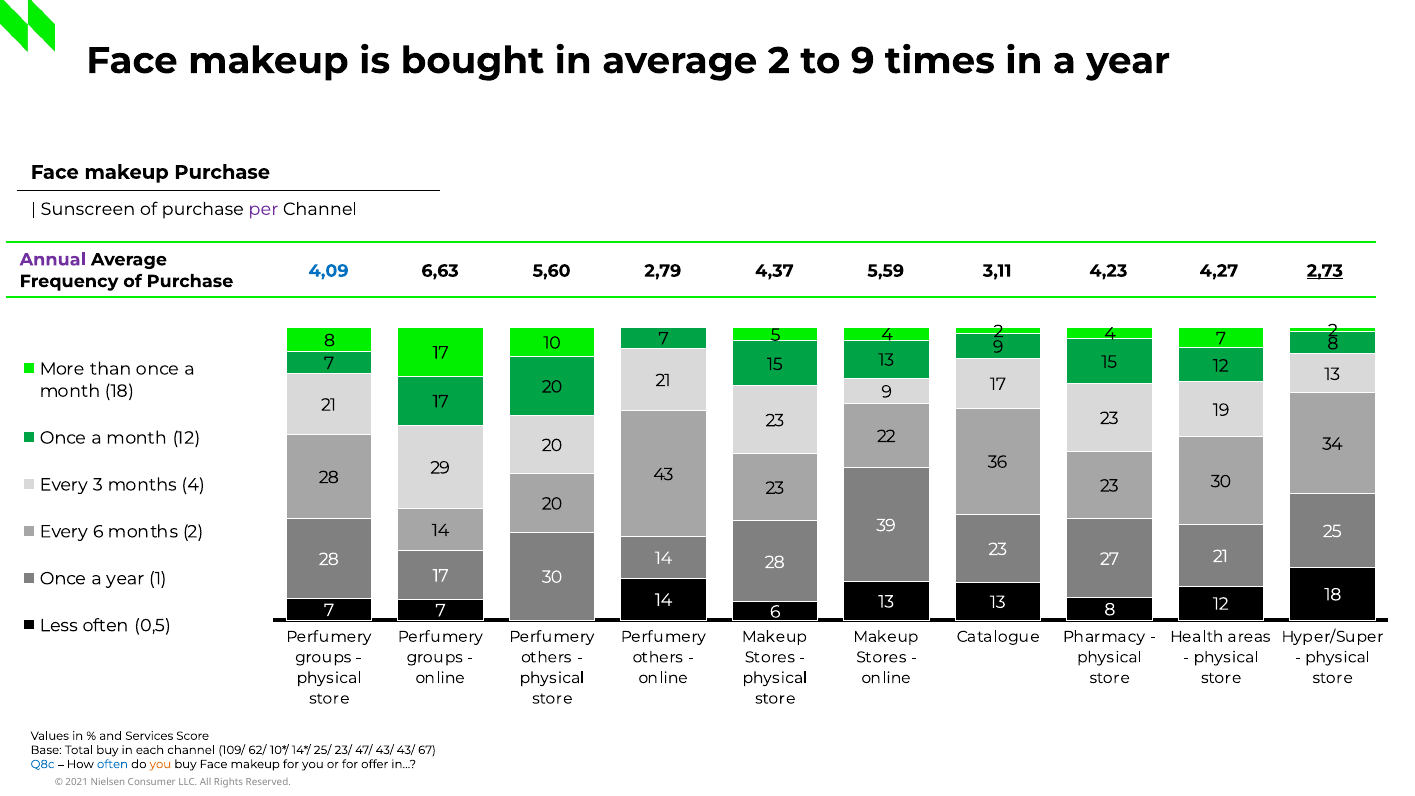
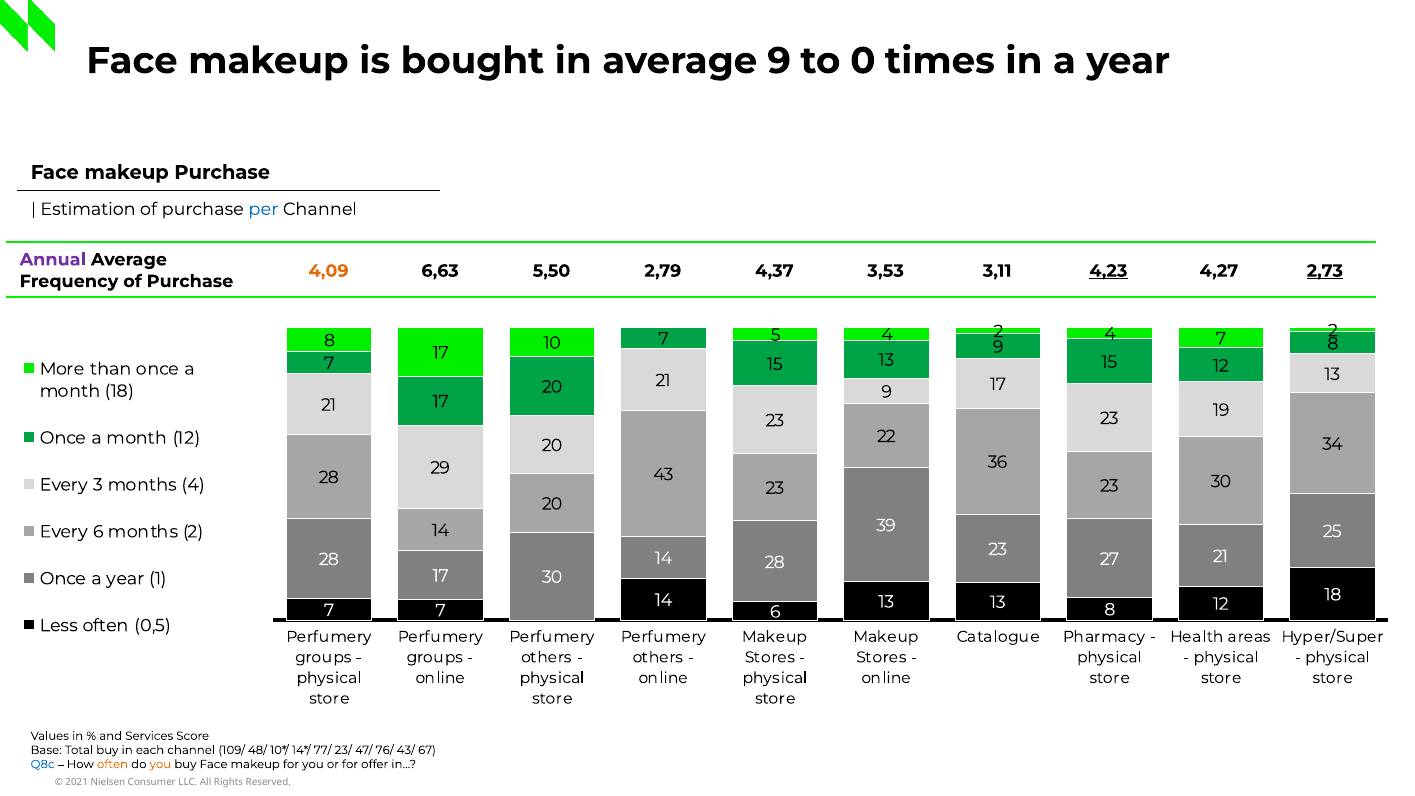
average 2: 2 -> 9
to 9: 9 -> 0
Sunscreen: Sunscreen -> Estimation
per colour: purple -> blue
4,09 colour: blue -> orange
5,60: 5,60 -> 5,50
5,59: 5,59 -> 3,53
4,23 underline: none -> present
62/: 62/ -> 48/
25/: 25/ -> 77/
47/ 43/: 43/ -> 76/
often at (113, 764) colour: blue -> orange
